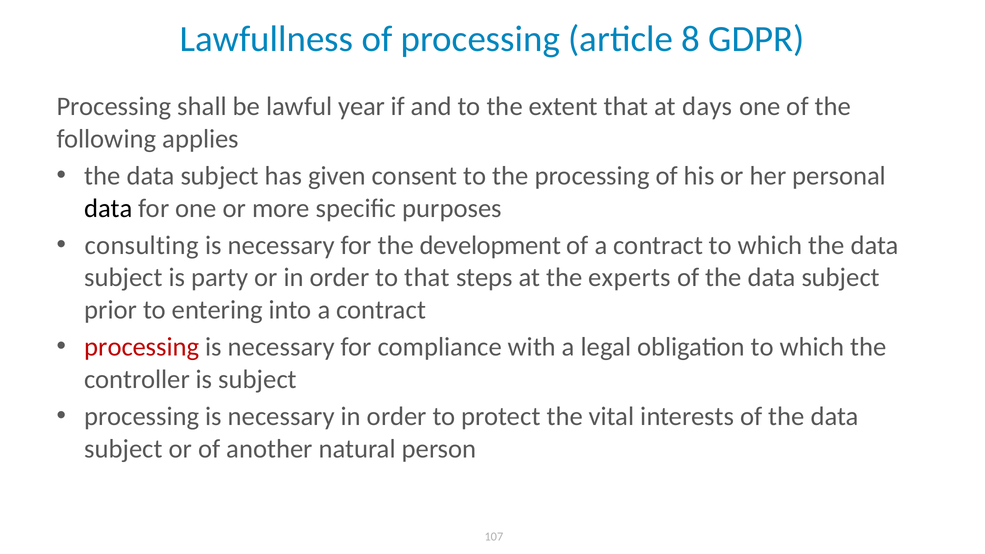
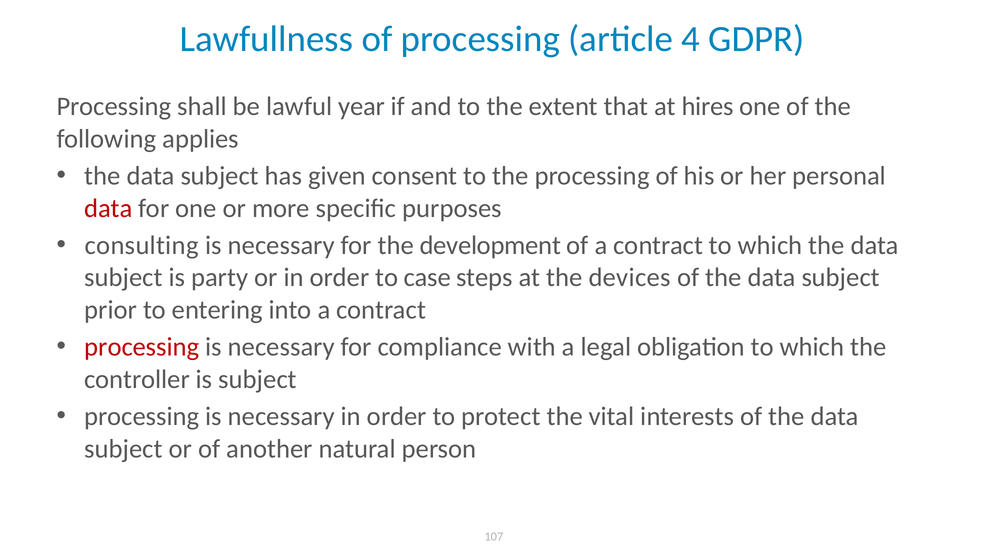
8: 8 -> 4
days: days -> hires
data at (108, 208) colour: black -> red
to that: that -> case
experts: experts -> devices
